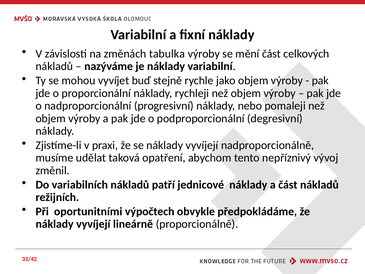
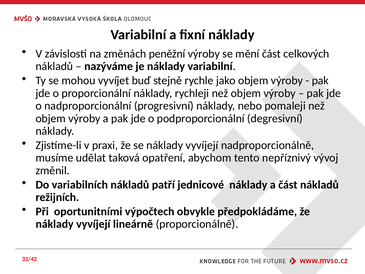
tabulka: tabulka -> peněžní
